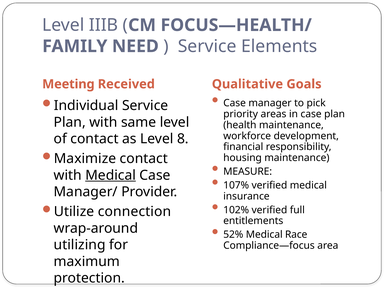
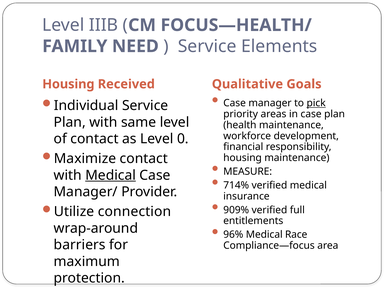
Meeting at (68, 84): Meeting -> Housing
pick underline: none -> present
8: 8 -> 0
107%: 107% -> 714%
102%: 102% -> 909%
52%: 52% -> 96%
utilizing: utilizing -> barriers
